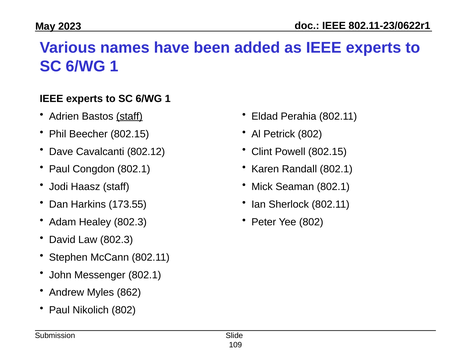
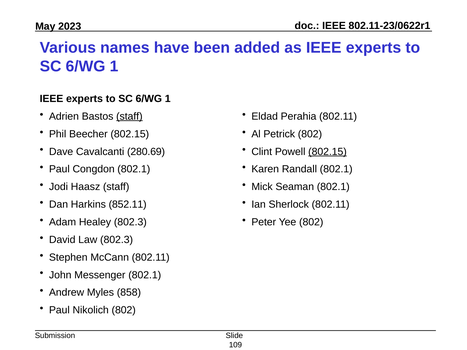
802.12: 802.12 -> 280.69
802.15 at (327, 152) underline: none -> present
173.55: 173.55 -> 852.11
862: 862 -> 858
